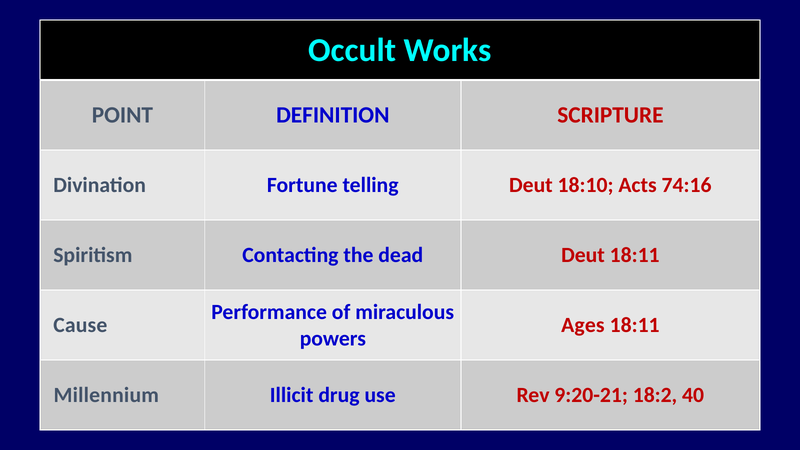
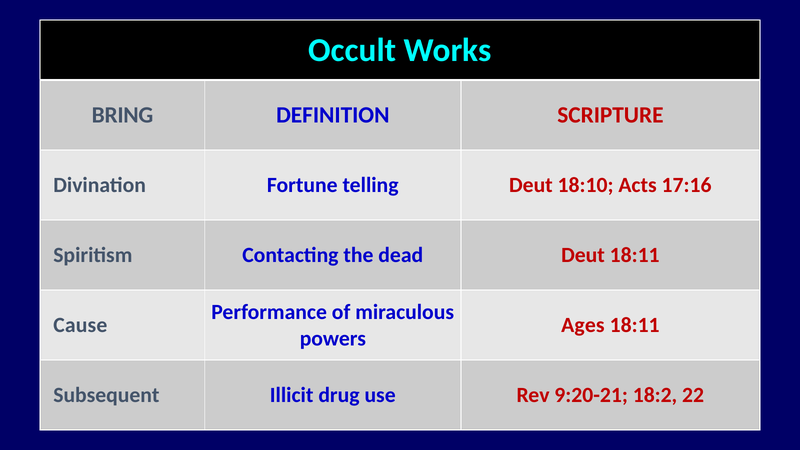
POINT: POINT -> BRING
74:16: 74:16 -> 17:16
Millennium: Millennium -> Subsequent
40: 40 -> 22
